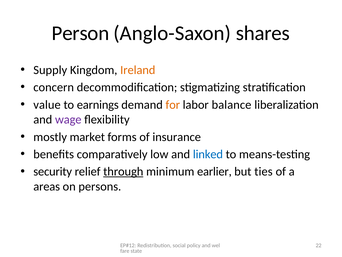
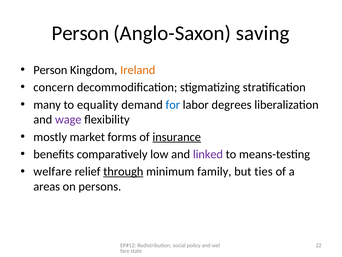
shares: shares -> saving
Supply at (50, 70): Supply -> Person
value: value -> many
earnings: earnings -> equality
for colour: orange -> blue
balance: balance -> degrees
insurance underline: none -> present
linked colour: blue -> purple
security: security -> welfare
earlier: earlier -> family
